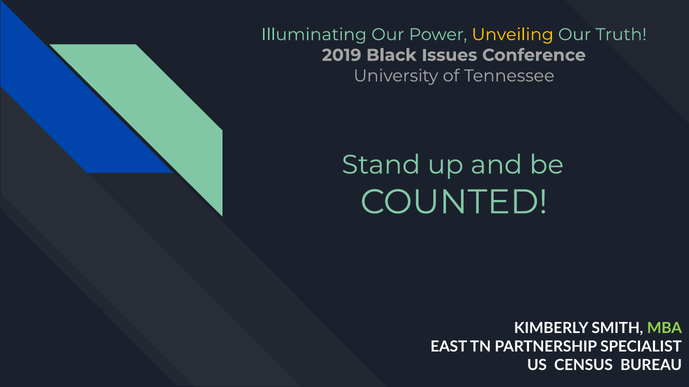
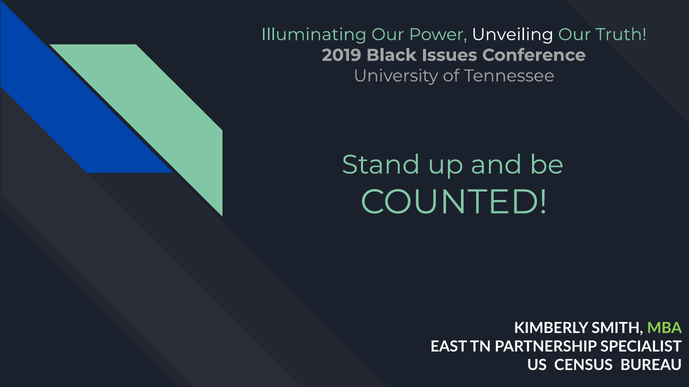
Unveiling colour: yellow -> white
